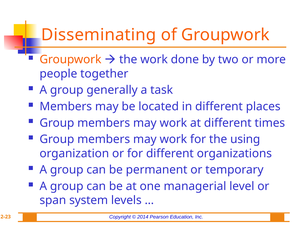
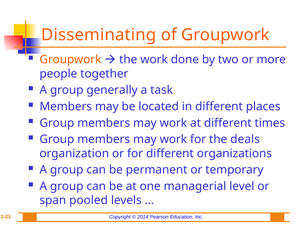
using: using -> deals
system: system -> pooled
